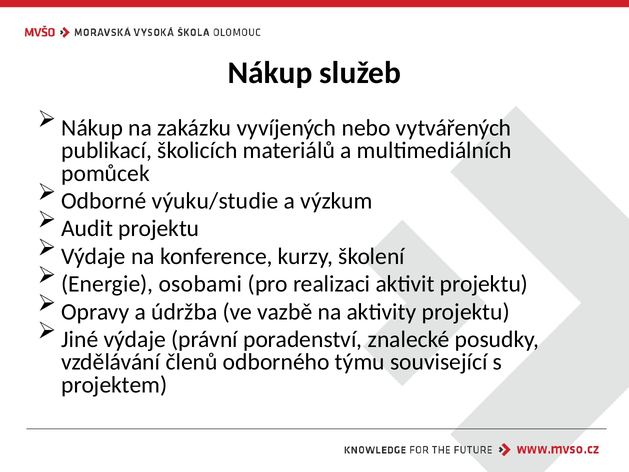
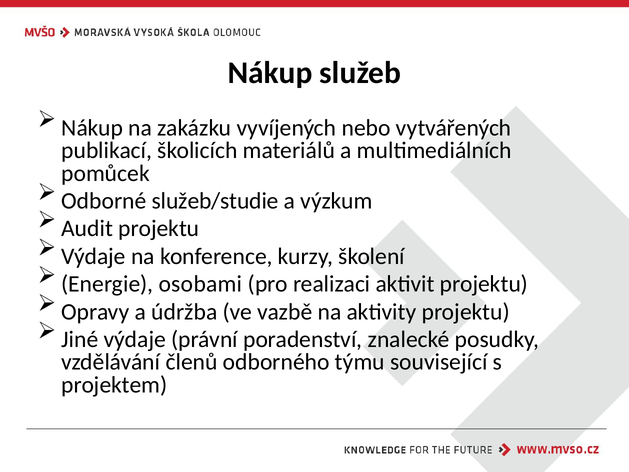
výuku/studie: výuku/studie -> služeb/studie
